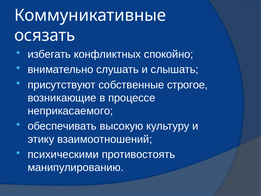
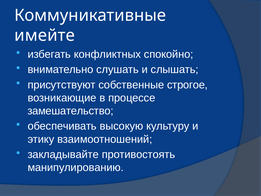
осязать: осязать -> имейте
неприкасаемого: неприкасаемого -> замешательство
психическими: психическими -> закладывайте
